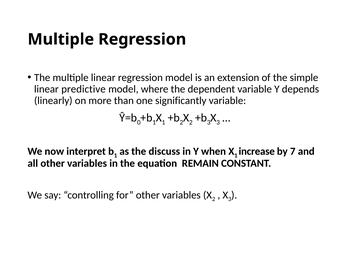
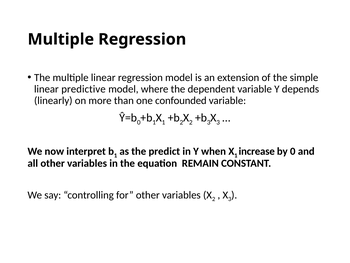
significantly: significantly -> confounded
discuss: discuss -> predict
by 7: 7 -> 0
